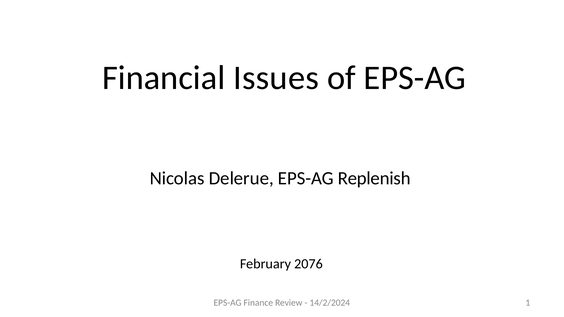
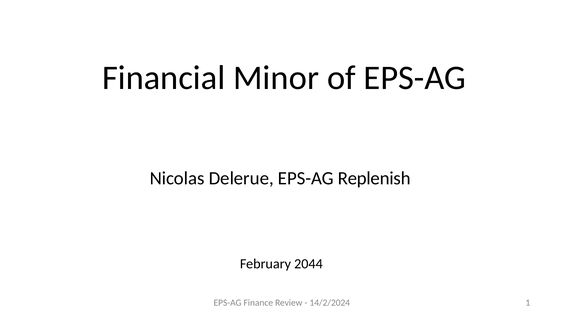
Issues: Issues -> Minor
2076: 2076 -> 2044
